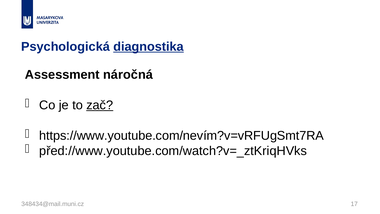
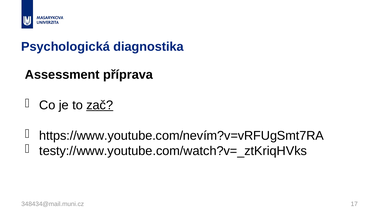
diagnostika underline: present -> none
náročná: náročná -> příprava
před://www.youtube.com/watch?v=_ztKriqHVks: před://www.youtube.com/watch?v=_ztKriqHVks -> testy://www.youtube.com/watch?v=_ztKriqHVks
